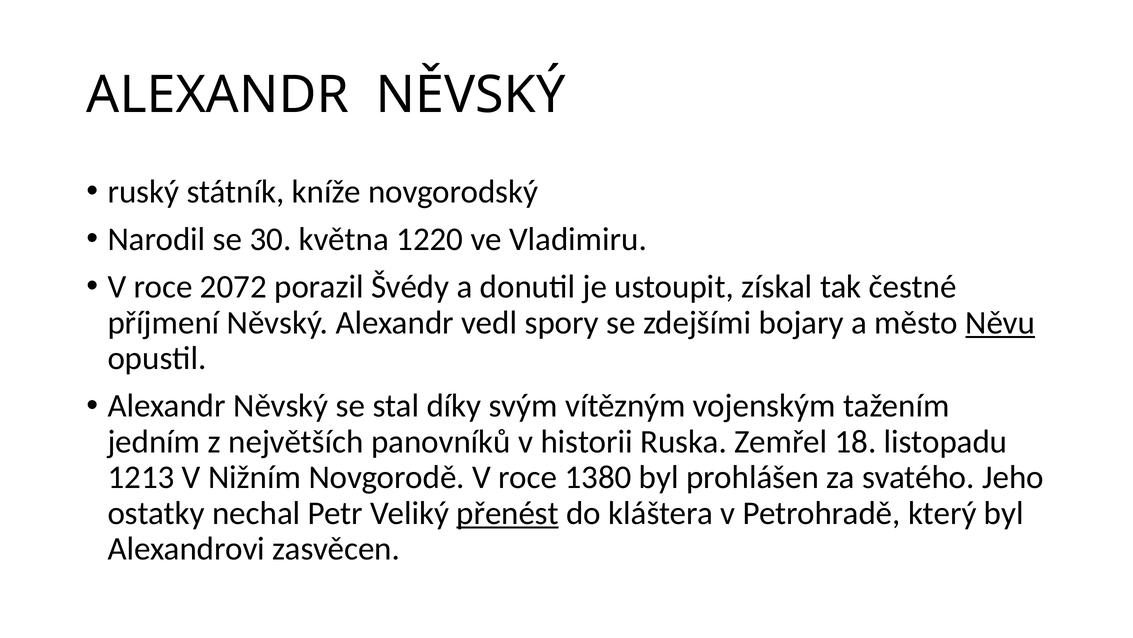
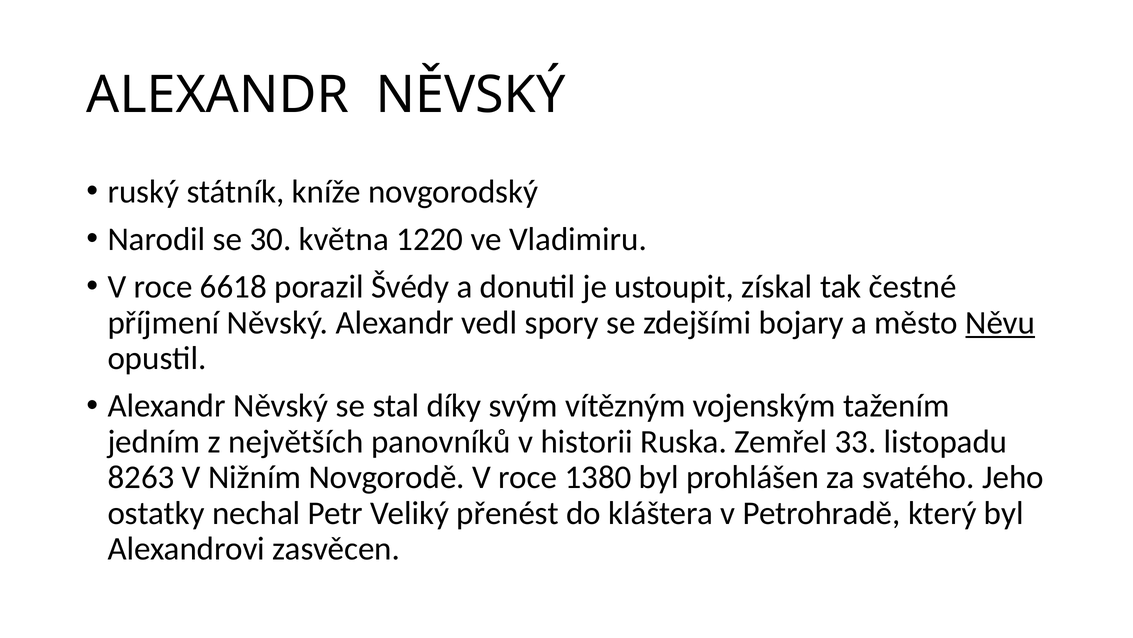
2072: 2072 -> 6618
18: 18 -> 33
1213: 1213 -> 8263
přenést underline: present -> none
